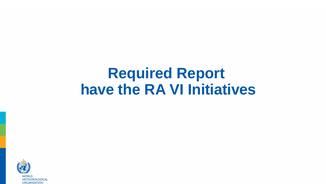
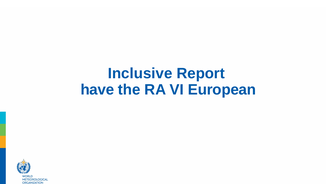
Required: Required -> Inclusive
Initiatives: Initiatives -> European
